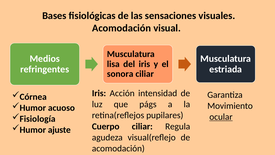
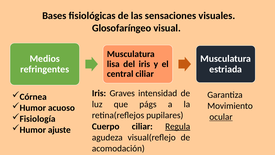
Acomodación at (122, 28): Acomodación -> Glosofaríngeo
sonora: sonora -> central
Acción: Acción -> Graves
Regula underline: none -> present
